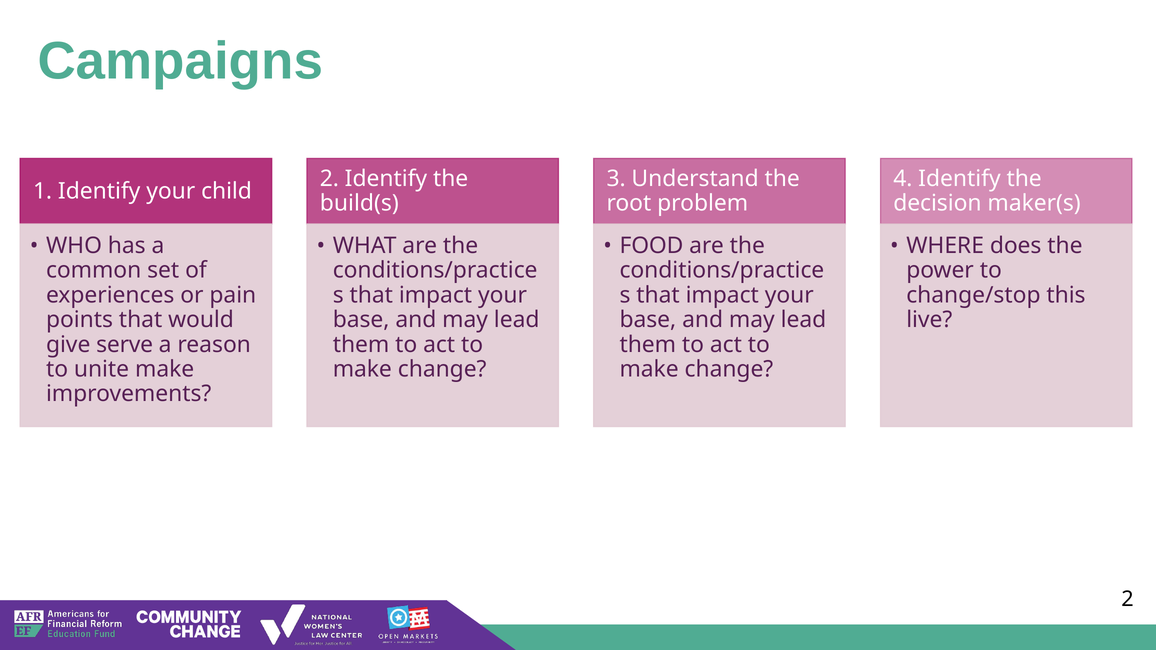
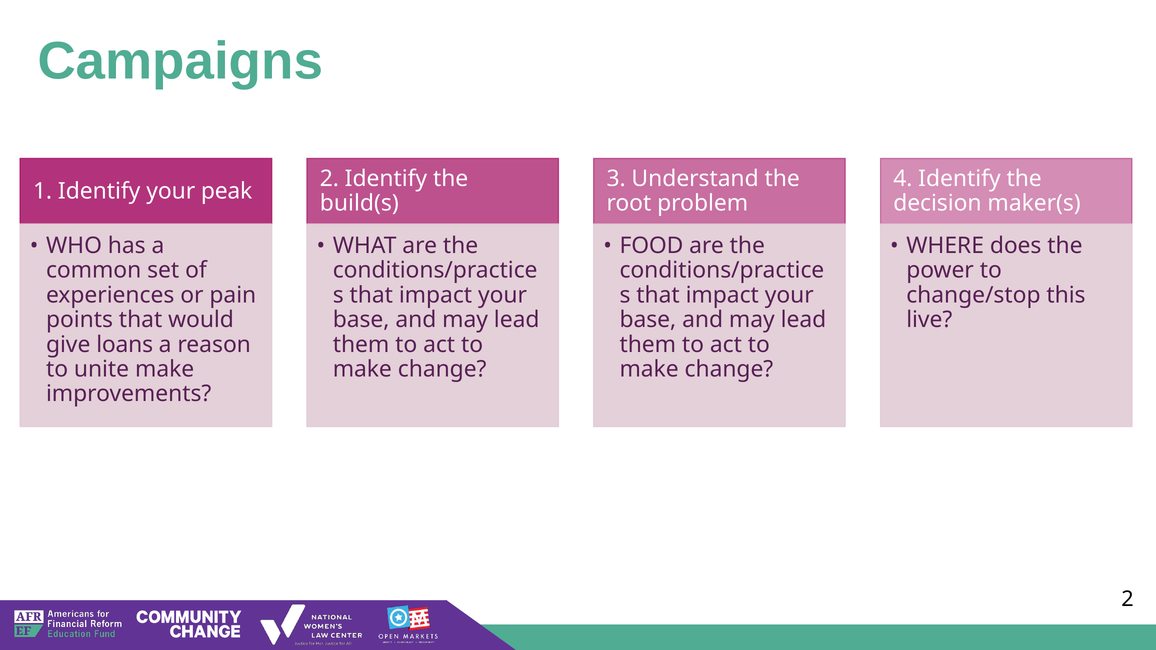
child: child -> peak
serve: serve -> loans
